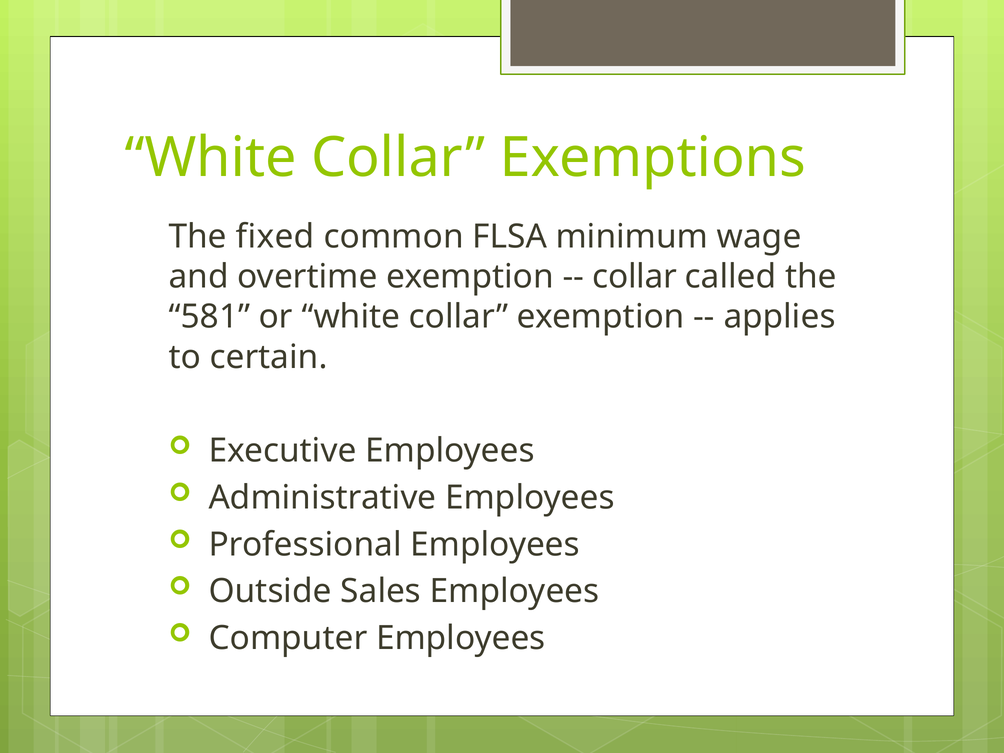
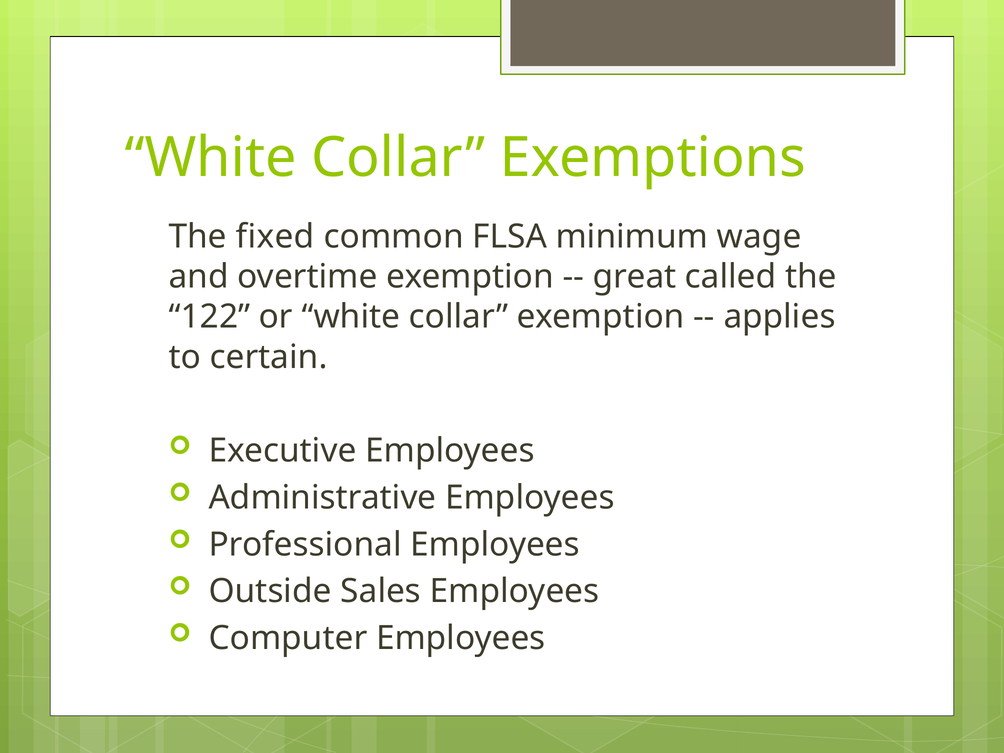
collar at (635, 277): collar -> great
581: 581 -> 122
